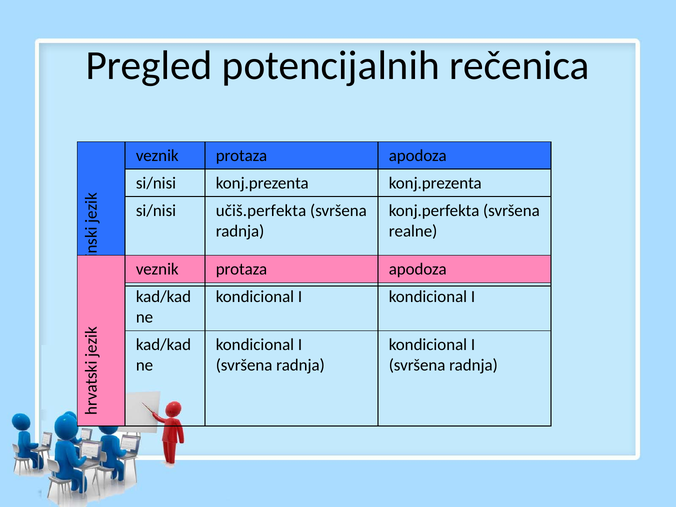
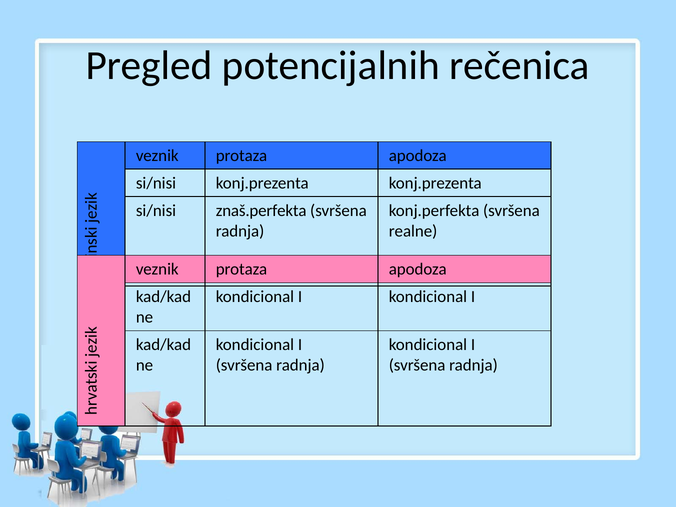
učiš.perfekta: učiš.perfekta -> znaš.perfekta
